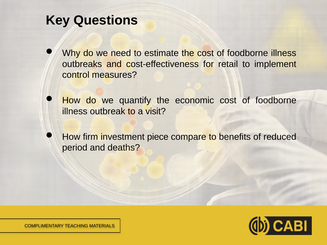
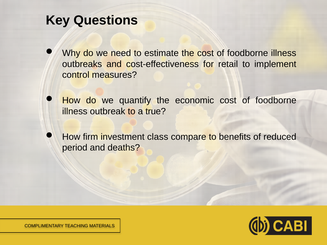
visit: visit -> true
piece: piece -> class
